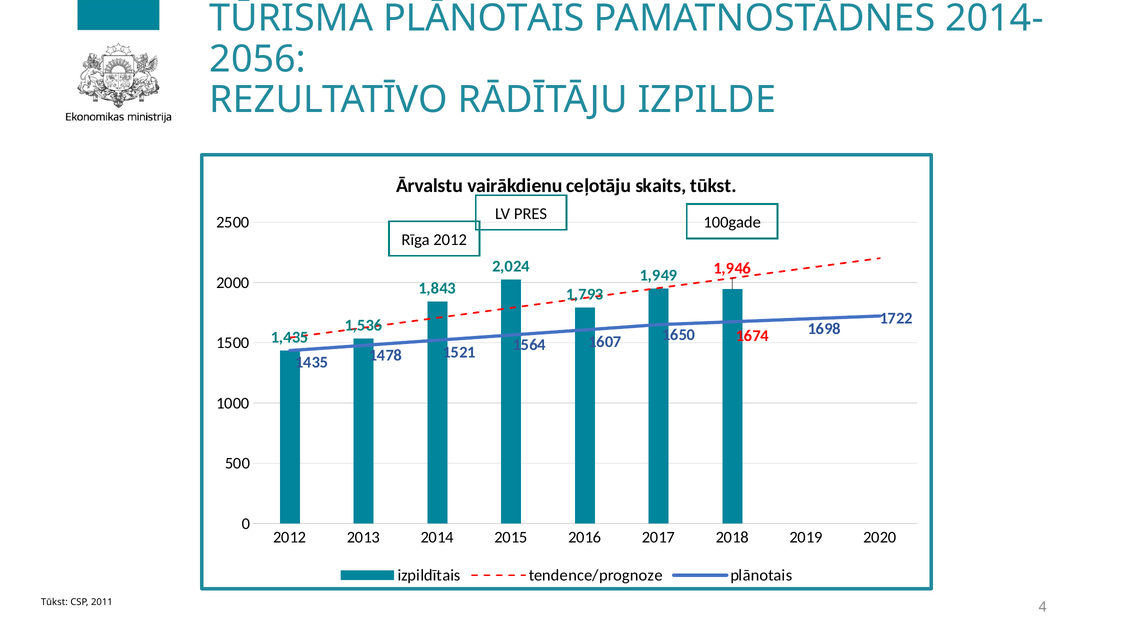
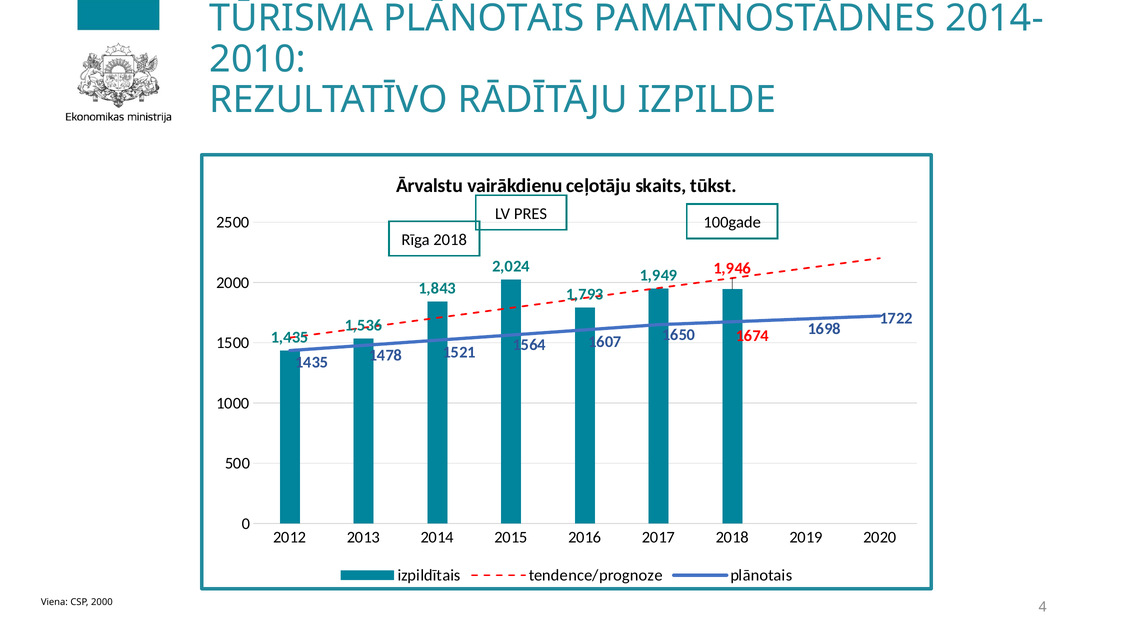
2056: 2056 -> 2010
Rīga 2012: 2012 -> 2018
Tūkst at (54, 602): Tūkst -> Viena
CSP 2011: 2011 -> 2000
